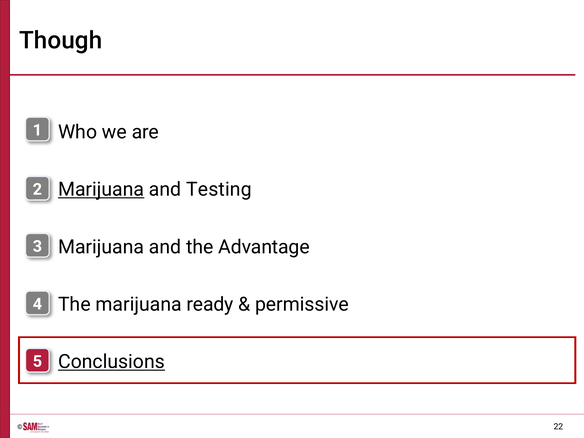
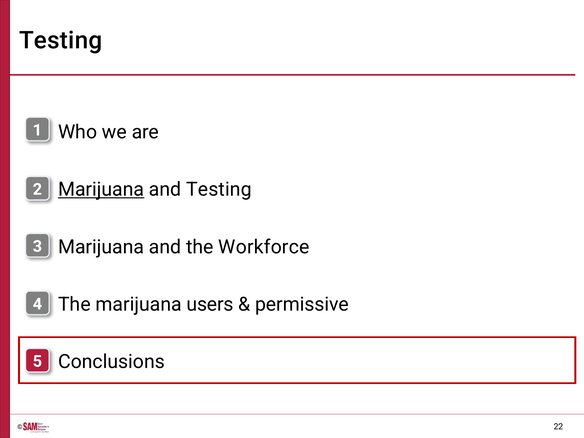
Though at (61, 41): Though -> Testing
Advantage: Advantage -> Workforce
ready: ready -> users
Conclusions underline: present -> none
